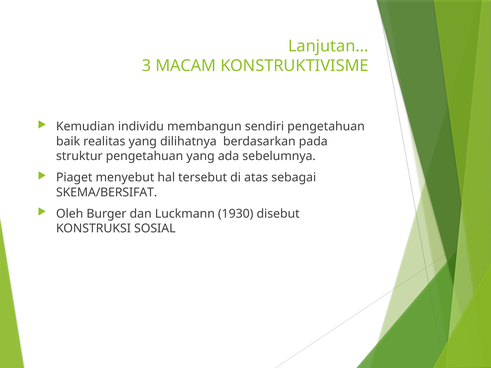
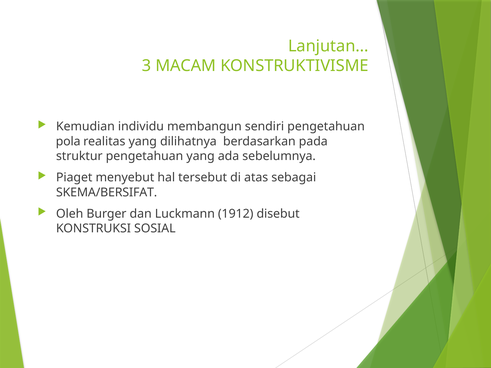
baik: baik -> pola
1930: 1930 -> 1912
